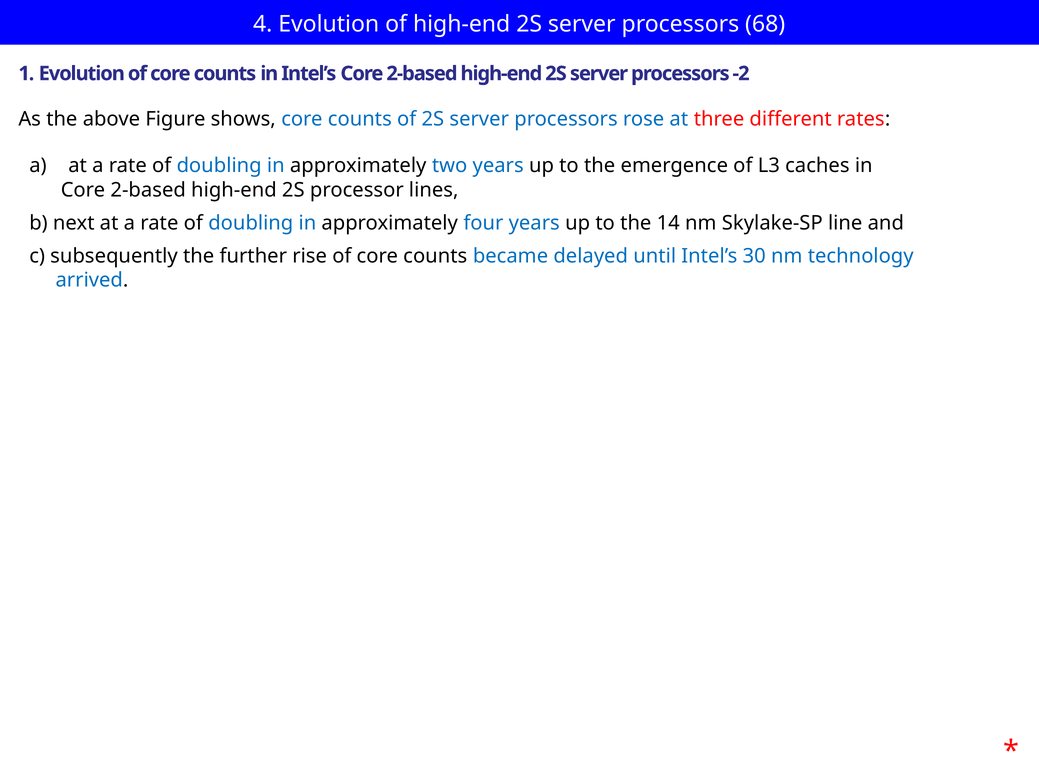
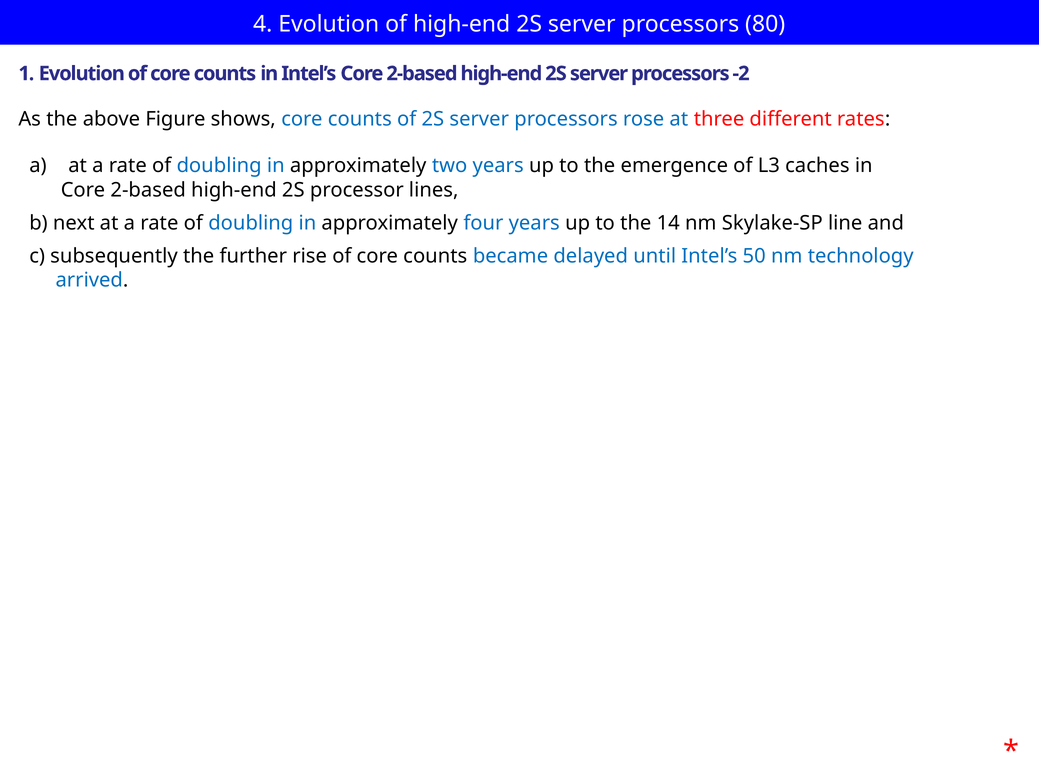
68: 68 -> 80
30: 30 -> 50
